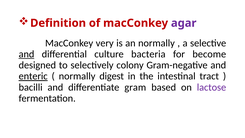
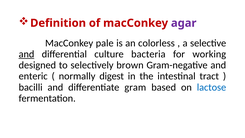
very: very -> pale
an normally: normally -> colorless
become: become -> working
colony: colony -> brown
enteric underline: present -> none
lactose colour: purple -> blue
